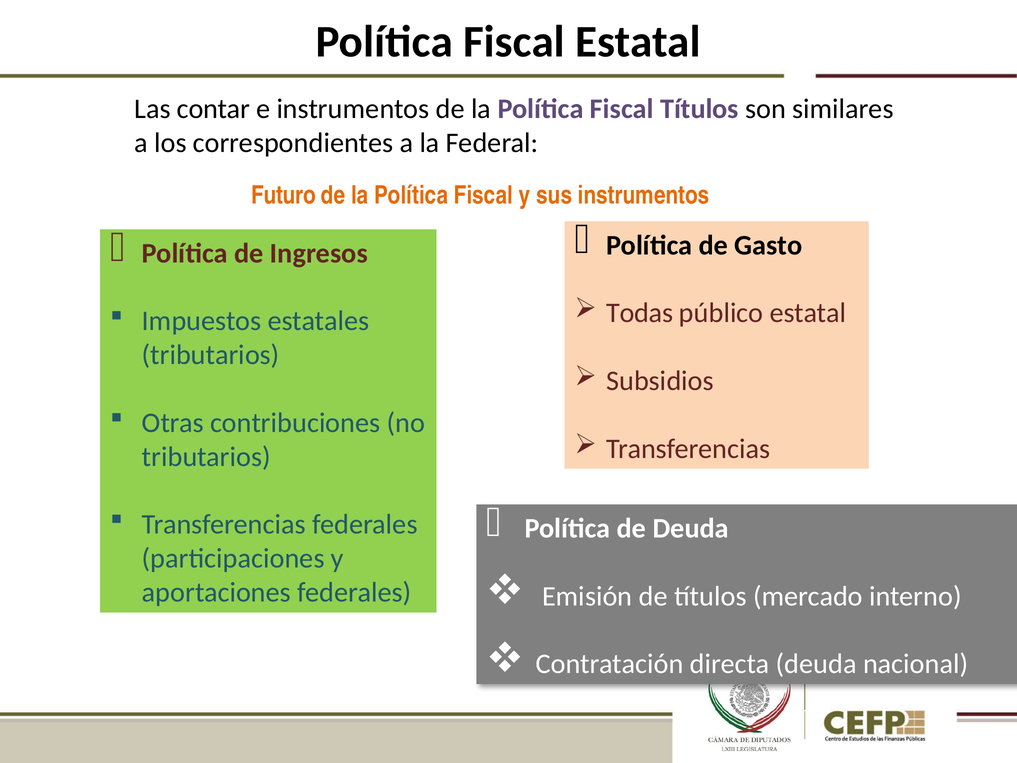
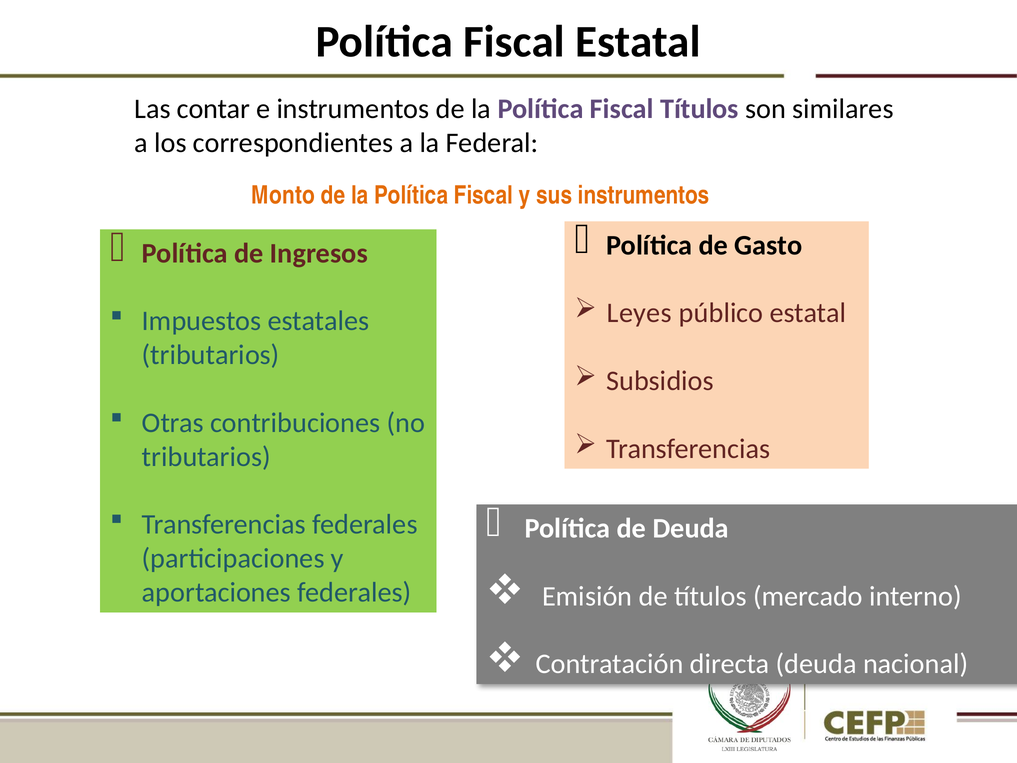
Futuro: Futuro -> Monto
Todas: Todas -> Leyes
